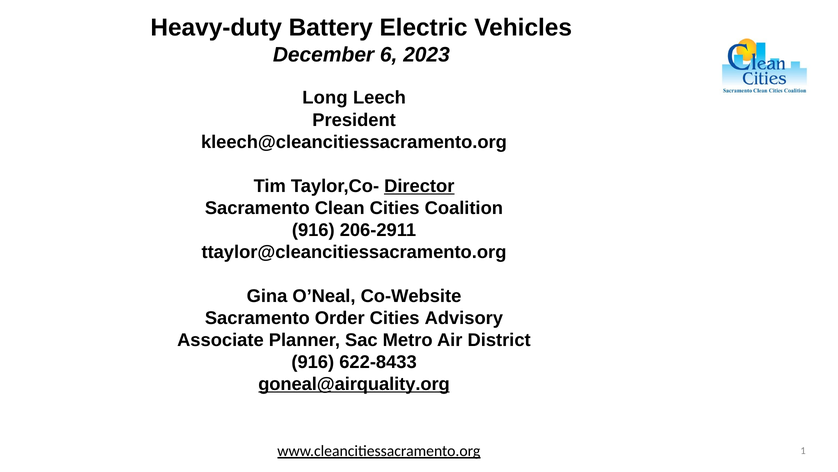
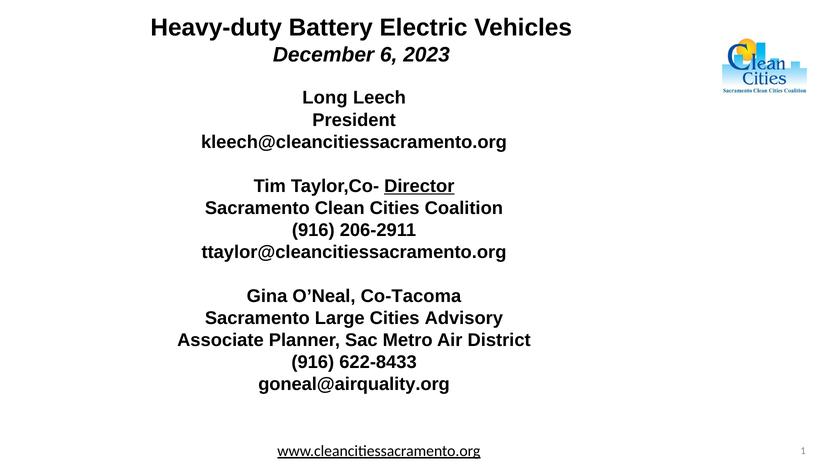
Co-Website: Co-Website -> Co-Tacoma
Order: Order -> Large
goneal@airquality.org underline: present -> none
